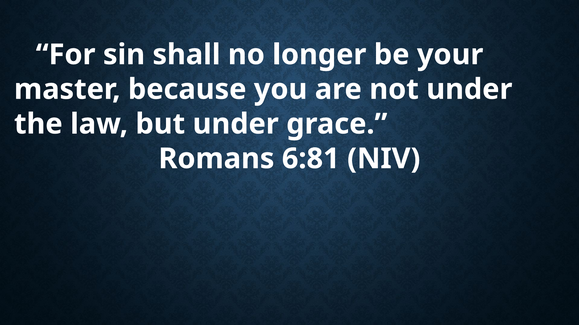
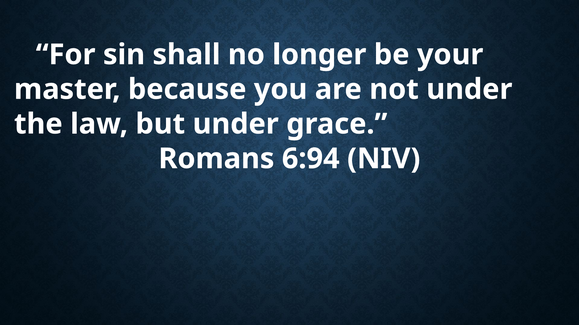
6:81: 6:81 -> 6:94
